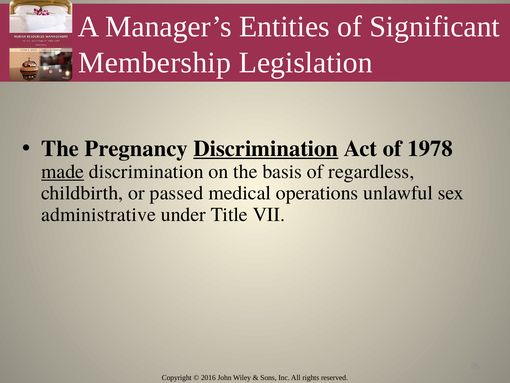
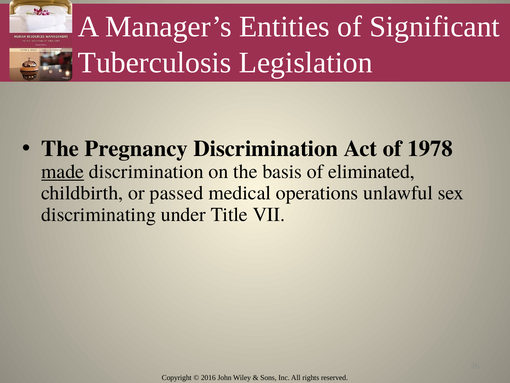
Membership: Membership -> Tuberculosis
Discrimination at (266, 148) underline: present -> none
regardless: regardless -> eliminated
administrative: administrative -> discriminating
